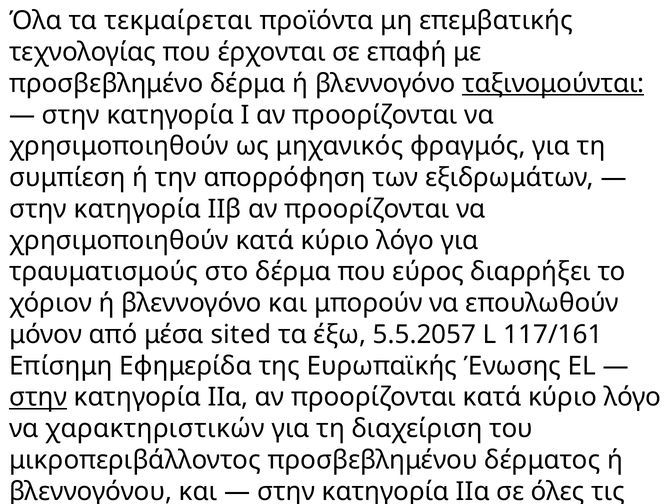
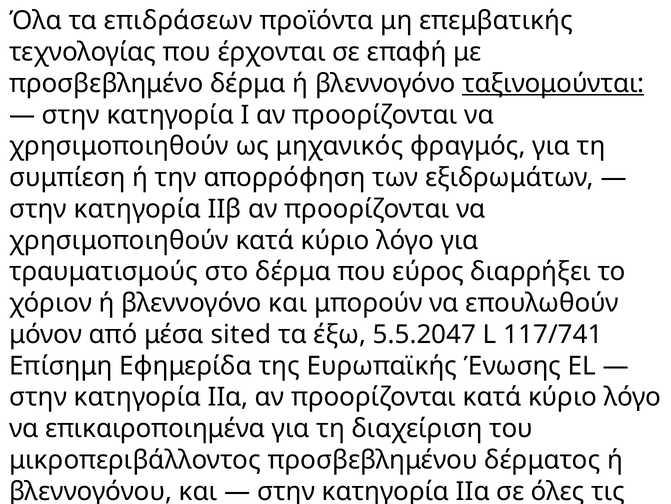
τεκμαίρεται: τεκμαίρεται -> επιδράσεων
5.5.2057: 5.5.2057 -> 5.5.2047
117/161: 117/161 -> 117/741
στην at (38, 397) underline: present -> none
χαρακτηριστικών: χαρακτηριστικών -> επικαιροποιημένα
